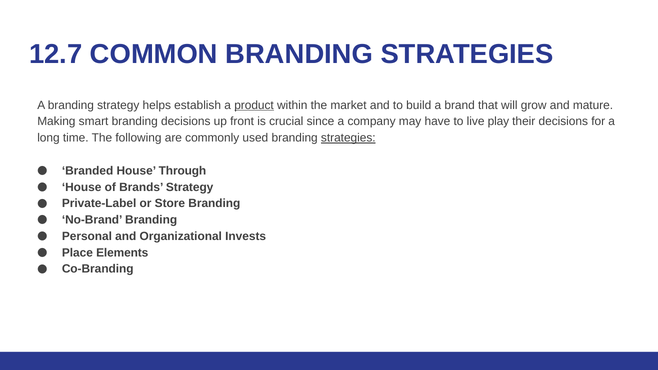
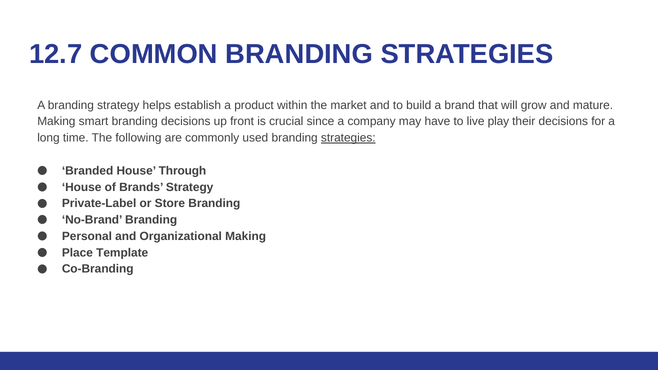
product underline: present -> none
Organizational Invests: Invests -> Making
Elements: Elements -> Template
